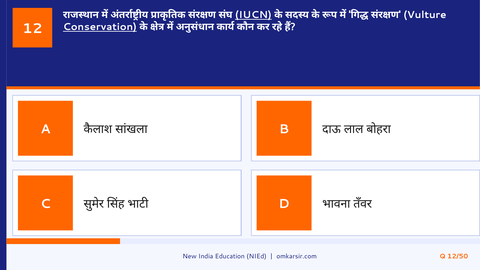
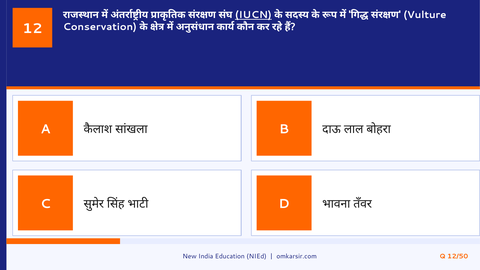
Conservation underline: present -> none
